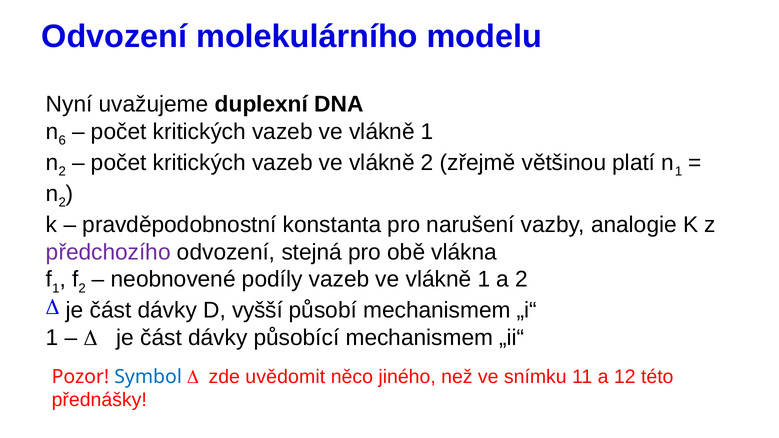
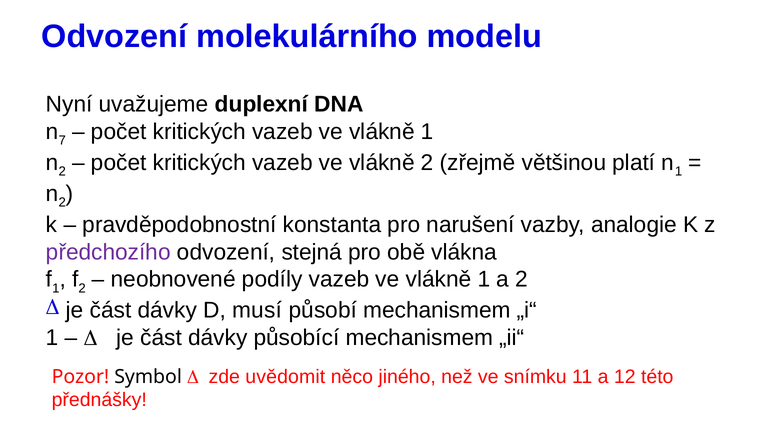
6: 6 -> 7
vyšší: vyšší -> musí
Symbol colour: blue -> black
